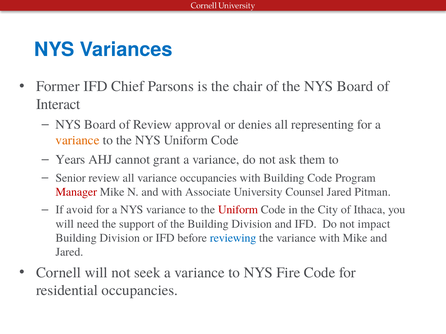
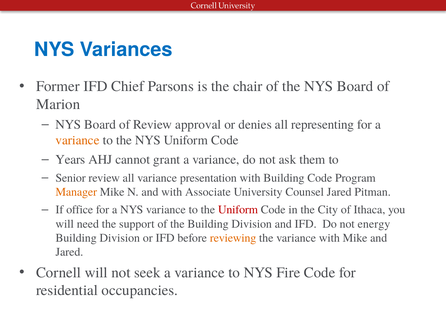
Interact: Interact -> Marion
variance occupancies: occupancies -> presentation
Manager colour: red -> orange
avoid: avoid -> office
impact: impact -> energy
reviewing colour: blue -> orange
